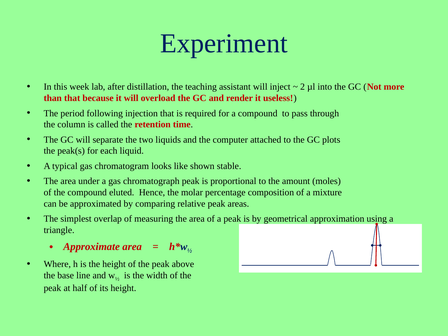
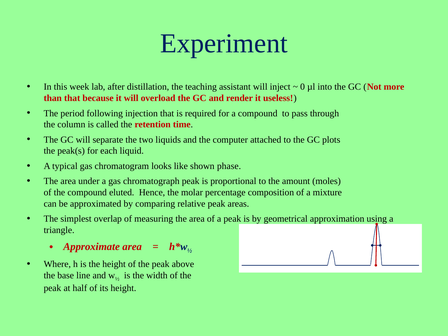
2: 2 -> 0
stable: stable -> phase
